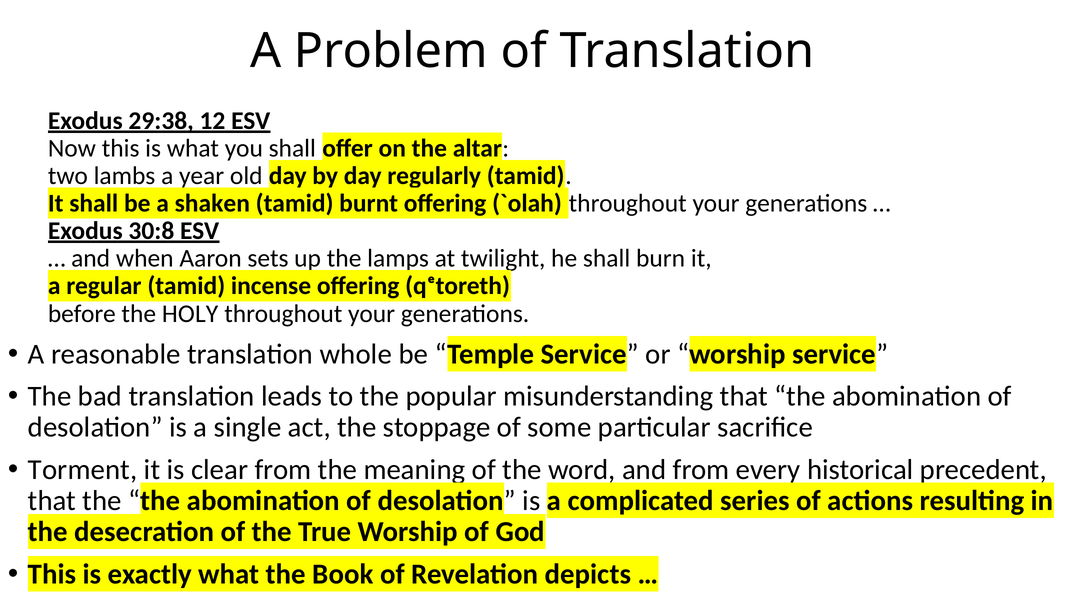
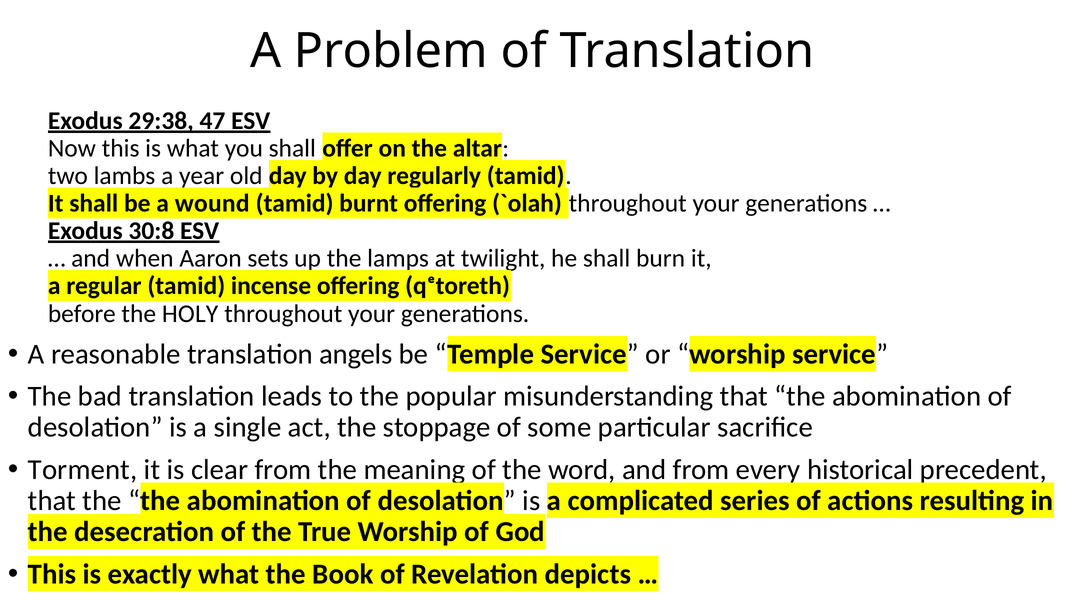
12: 12 -> 47
shaken: shaken -> wound
whole: whole -> angels
